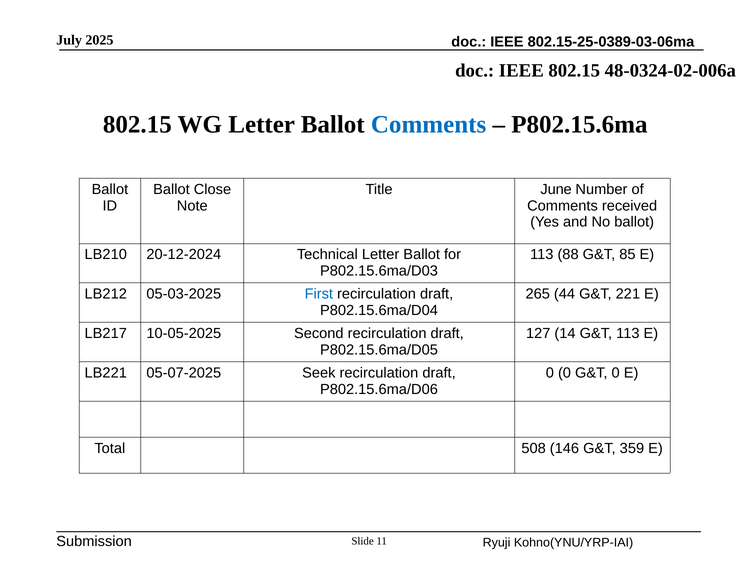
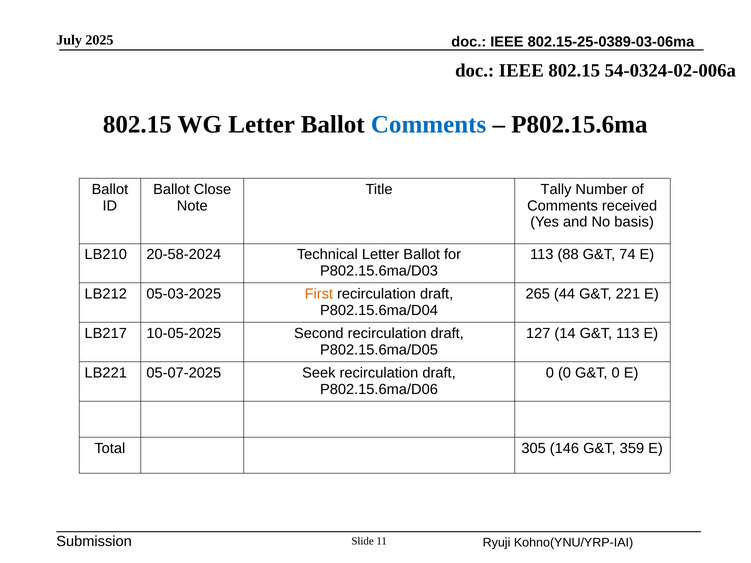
48-0324-02-006a: 48-0324-02-006a -> 54-0324-02-006a
June: June -> Tally
No ballot: ballot -> basis
20-12-2024: 20-12-2024 -> 20-58-2024
85: 85 -> 74
First colour: blue -> orange
508: 508 -> 305
